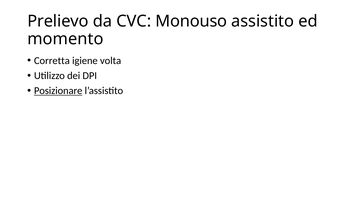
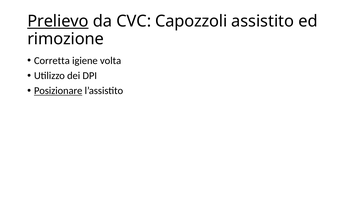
Prelievo underline: none -> present
Monouso: Monouso -> Capozzoli
momento: momento -> rimozione
